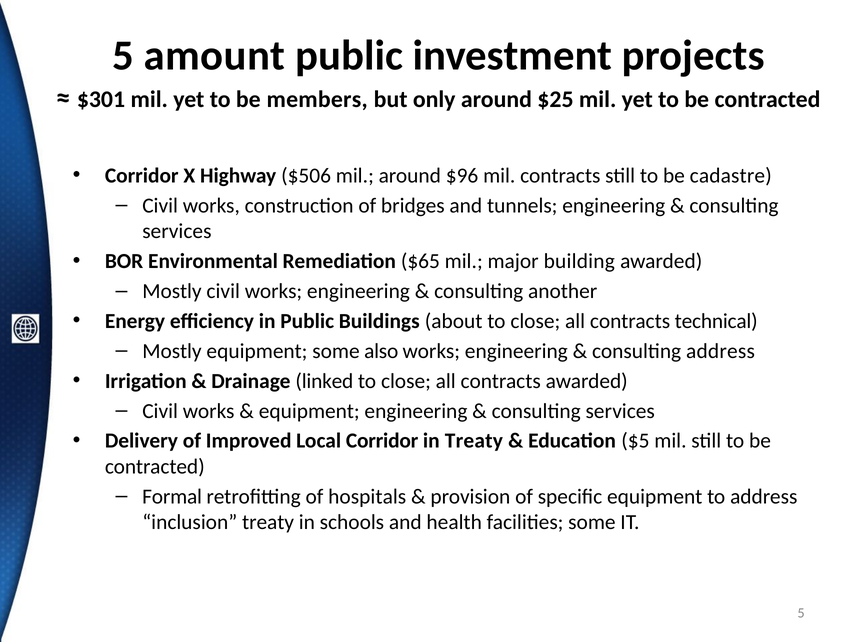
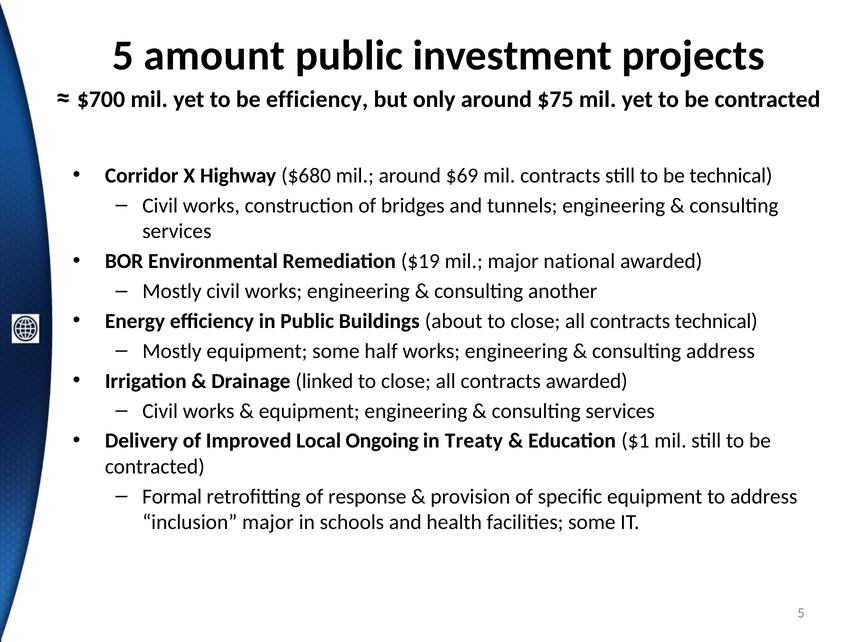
$301: $301 -> $700
be members: members -> efficiency
$25: $25 -> $75
$506: $506 -> $680
$96: $96 -> $69
be cadastre: cadastre -> technical
$65: $65 -> $19
building: building -> national
also: also -> half
Local Corridor: Corridor -> Ongoing
$5: $5 -> $1
hospitals: hospitals -> response
inclusion treaty: treaty -> major
